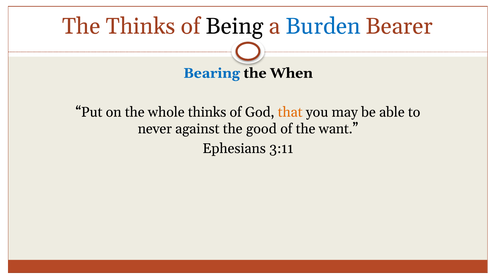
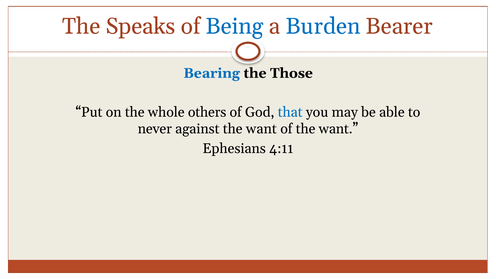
The Thinks: Thinks -> Speaks
Being colour: black -> blue
When: When -> Those
whole thinks: thinks -> others
that colour: orange -> blue
against the good: good -> want
3:11: 3:11 -> 4:11
